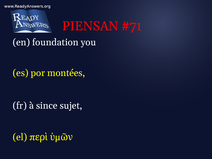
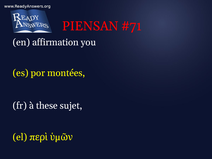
foundation: foundation -> affirmation
since: since -> these
